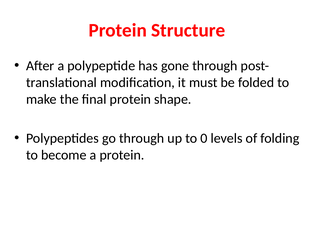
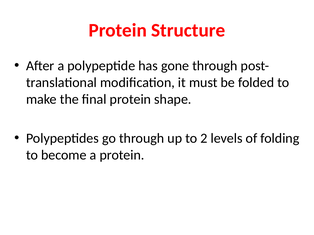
0: 0 -> 2
